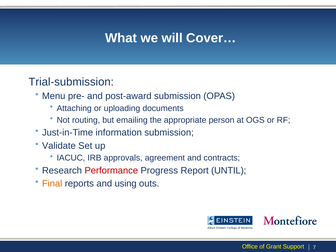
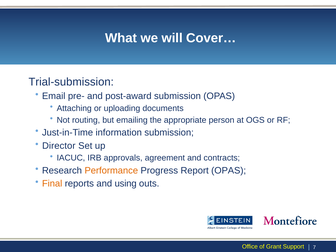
Menu: Menu -> Email
Validate: Validate -> Director
Performance colour: red -> orange
Report UNTIL: UNTIL -> OPAS
